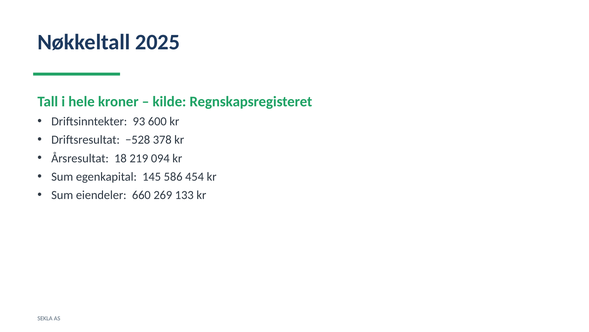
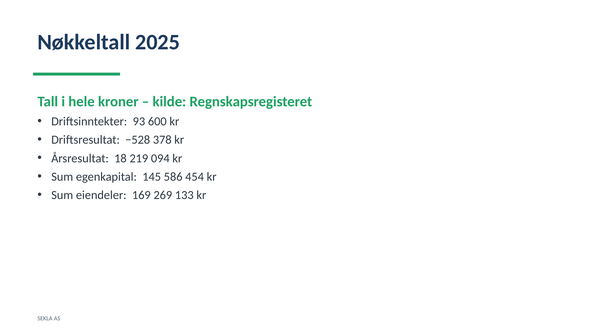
660: 660 -> 169
